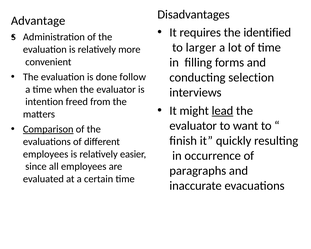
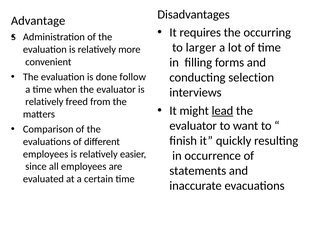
identified: identified -> occurring
intention at (44, 102): intention -> relatively
Comparison underline: present -> none
paragraphs: paragraphs -> statements
